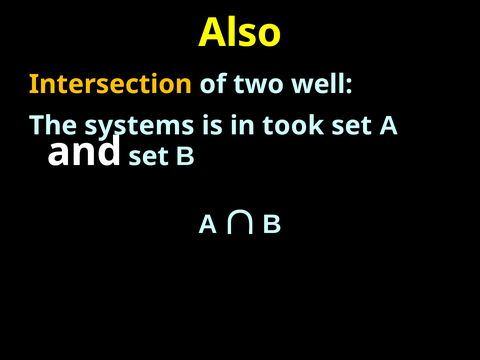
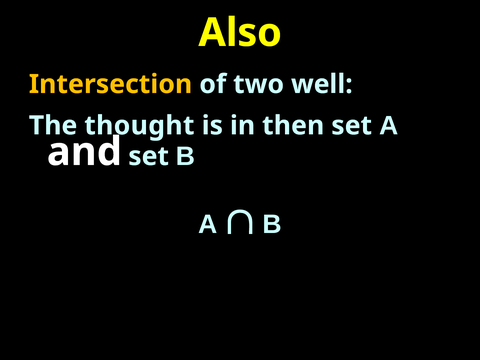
systems: systems -> thought
took: took -> then
